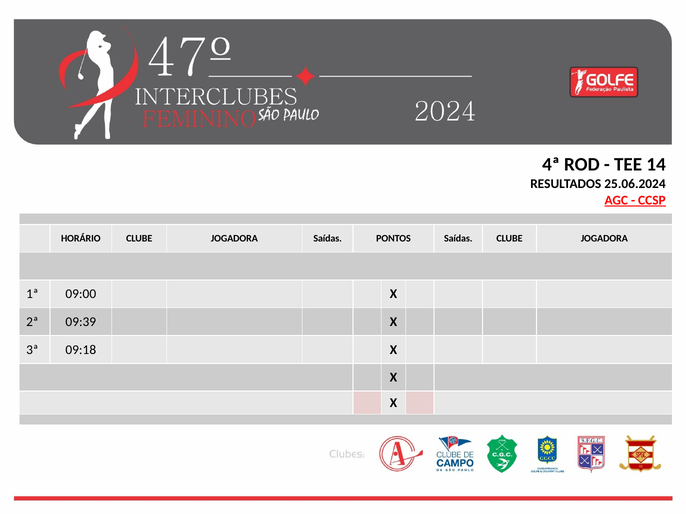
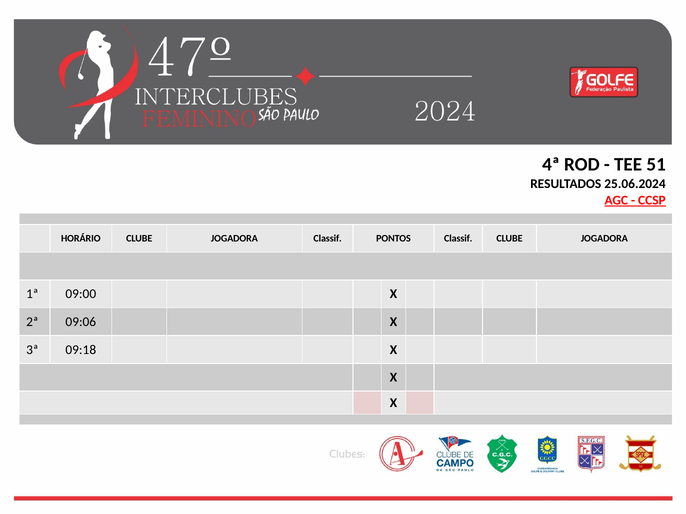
14: 14 -> 51
JOGADORA Saídas: Saídas -> Classif
PONTOS Saídas: Saídas -> Classif
09:39: 09:39 -> 09:06
